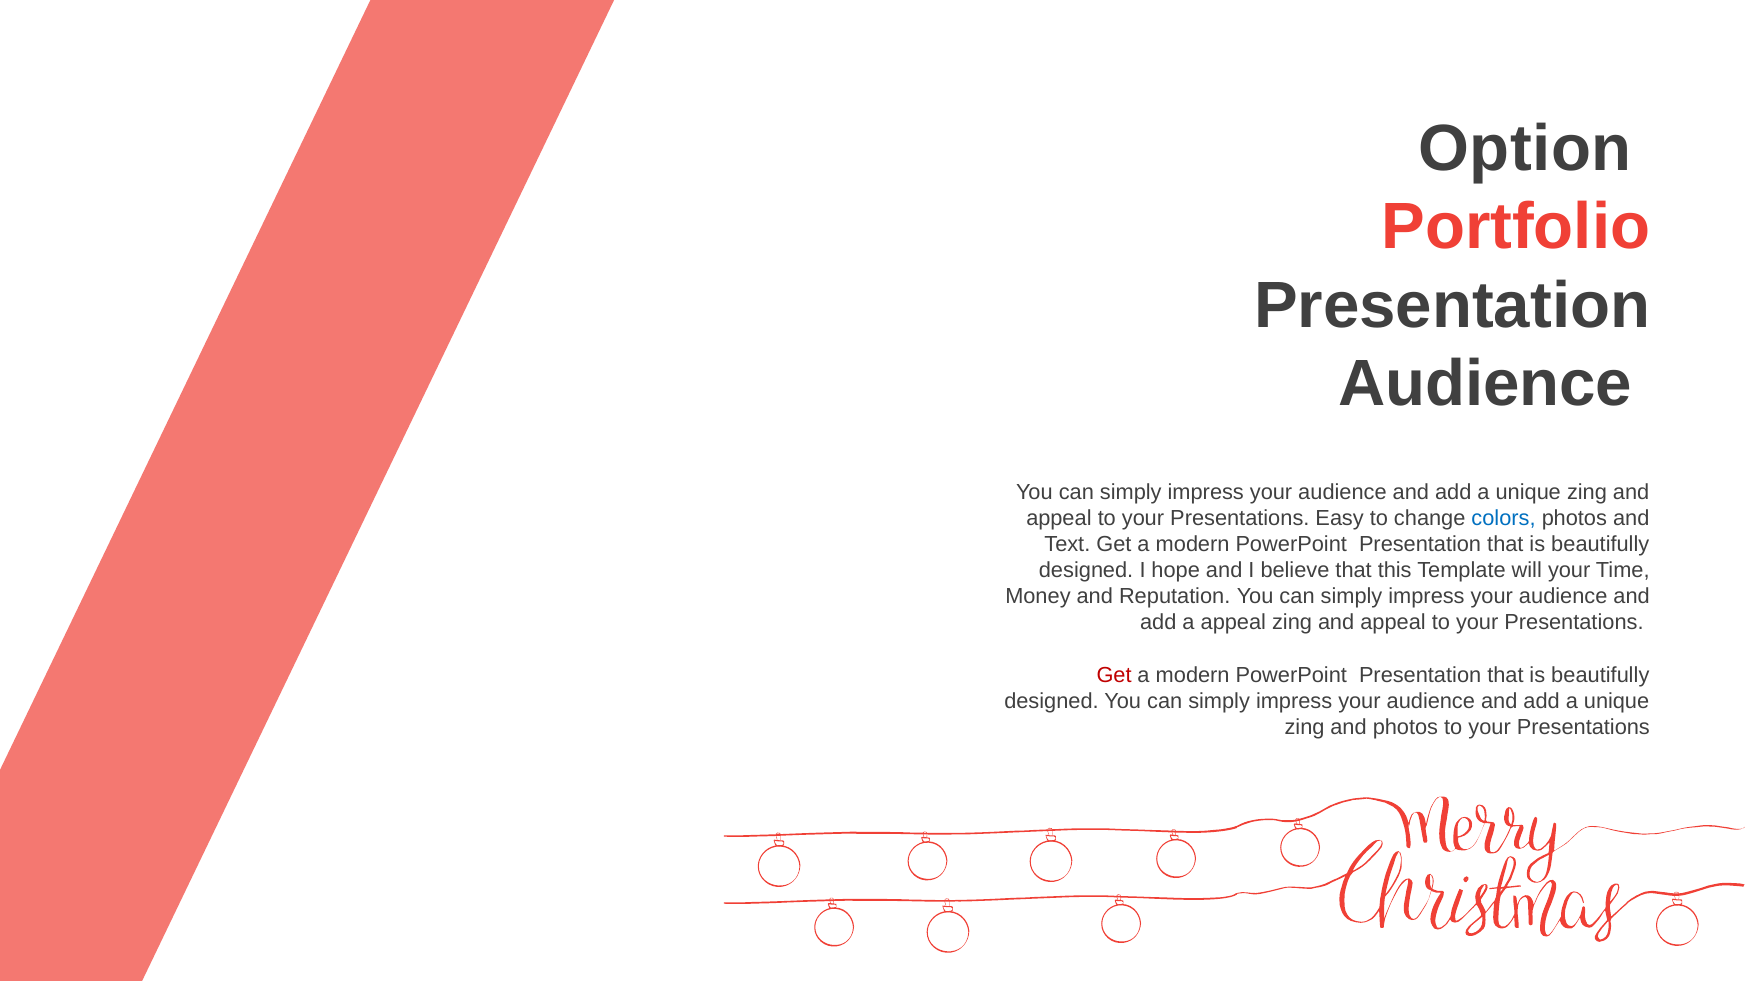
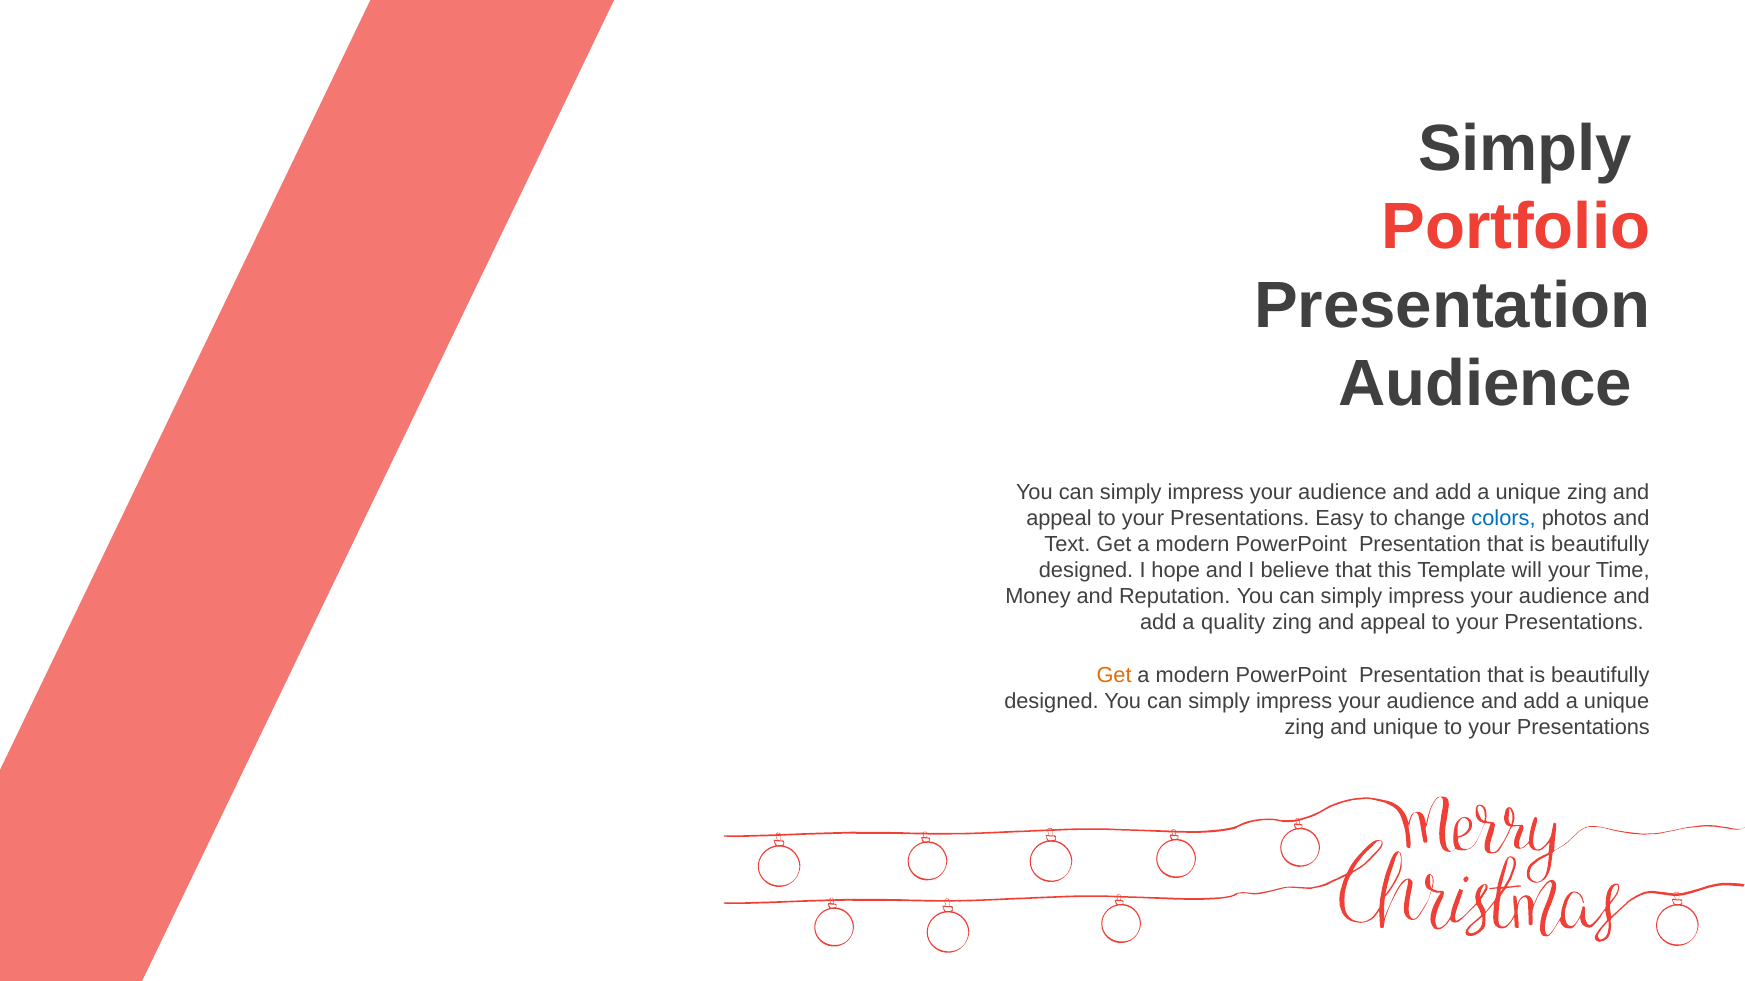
Option at (1525, 149): Option -> Simply
a appeal: appeal -> quality
Get at (1114, 675) colour: red -> orange
and photos: photos -> unique
